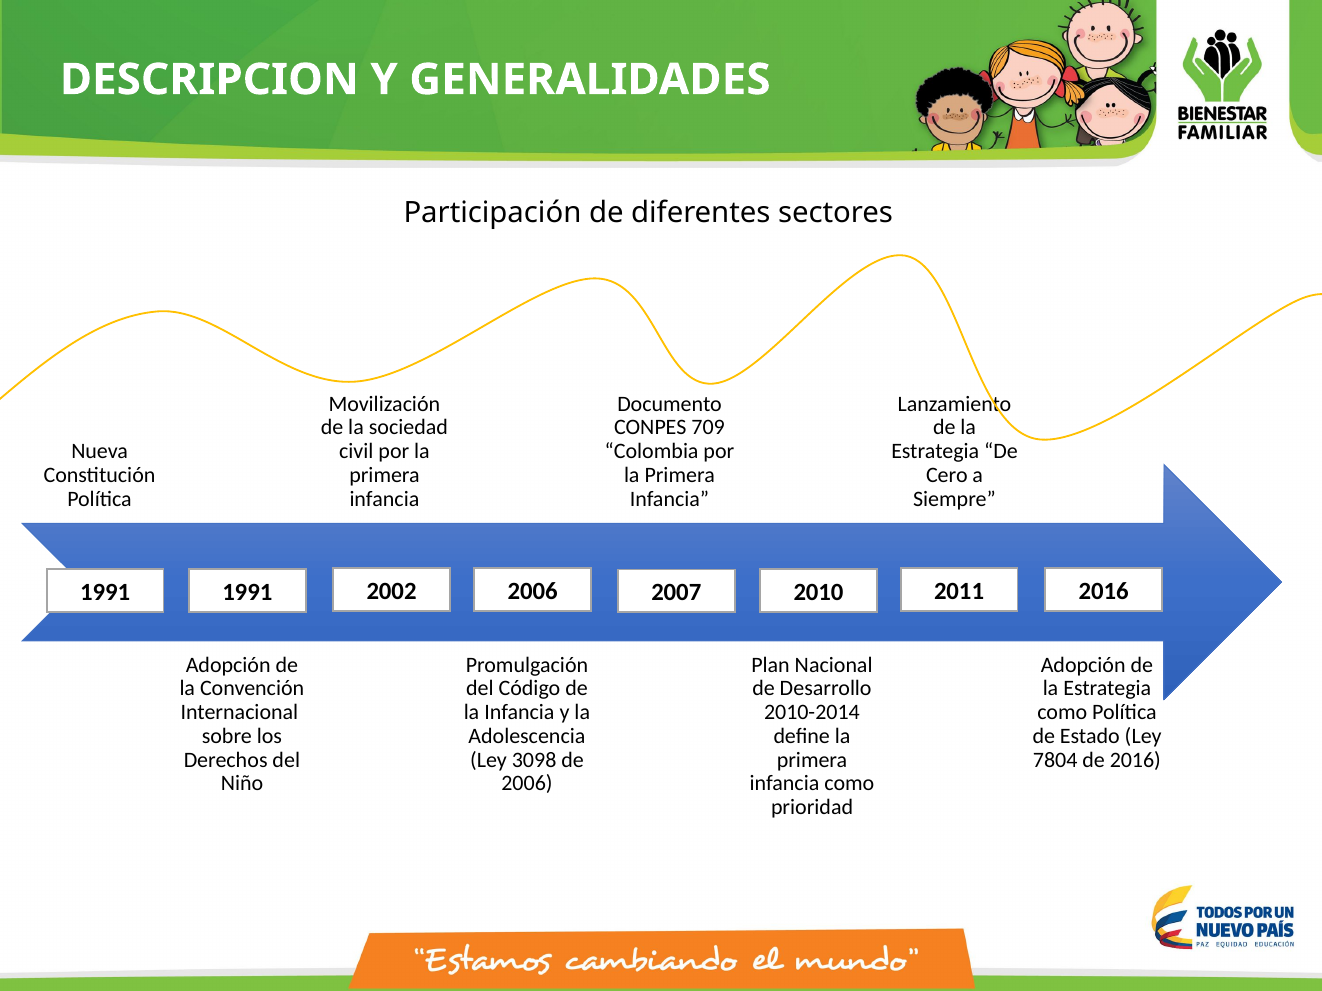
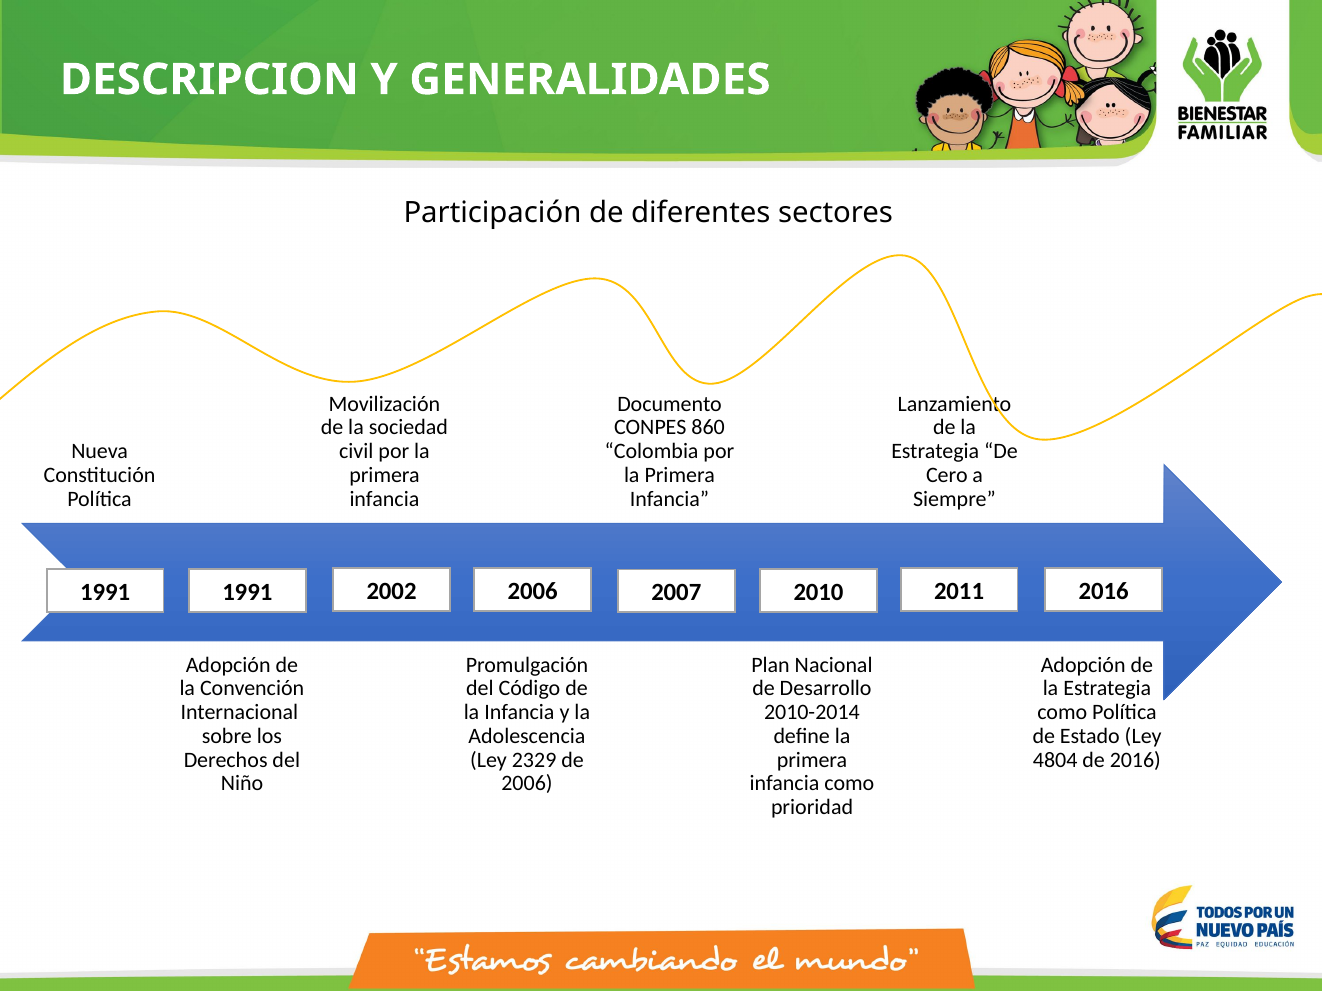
709: 709 -> 860
3098: 3098 -> 2329
7804: 7804 -> 4804
